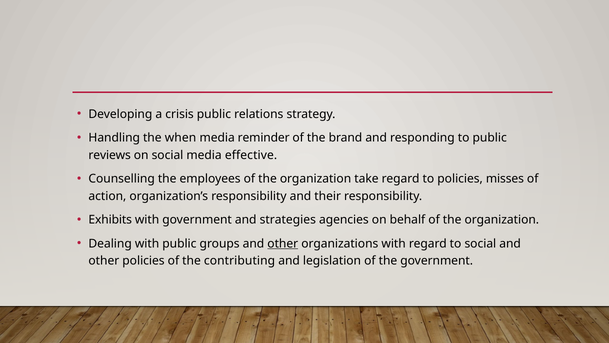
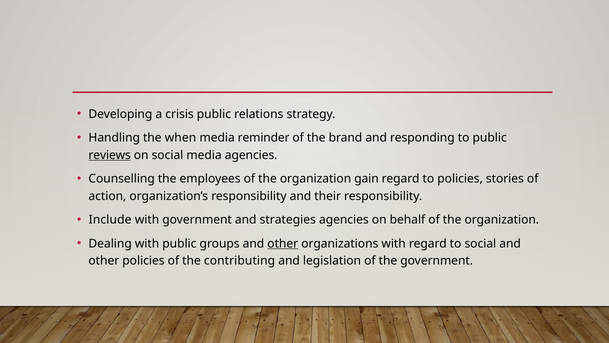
reviews underline: none -> present
media effective: effective -> agencies
take: take -> gain
misses: misses -> stories
Exhibits: Exhibits -> Include
